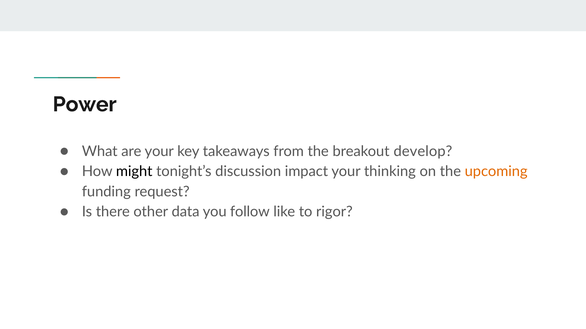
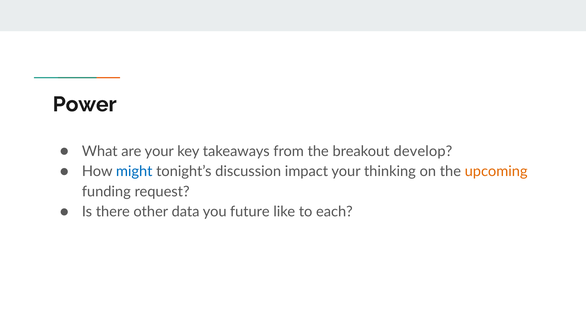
might colour: black -> blue
follow: follow -> future
rigor: rigor -> each
